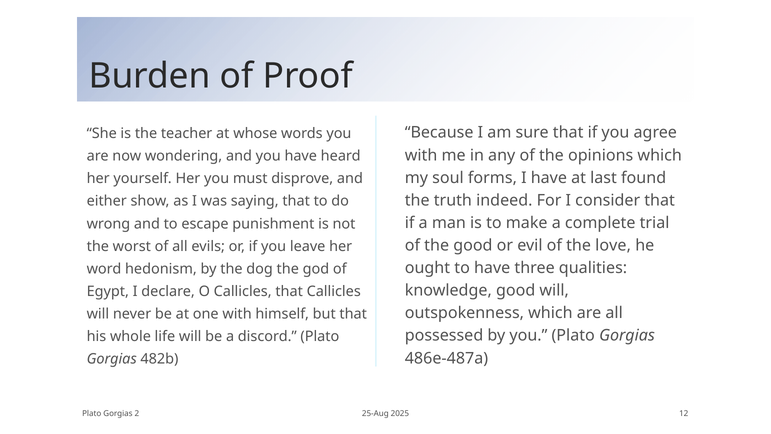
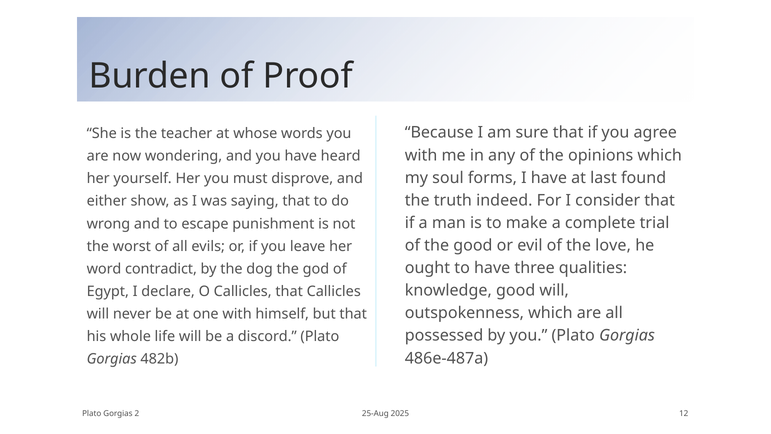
hedonism: hedonism -> contradict
